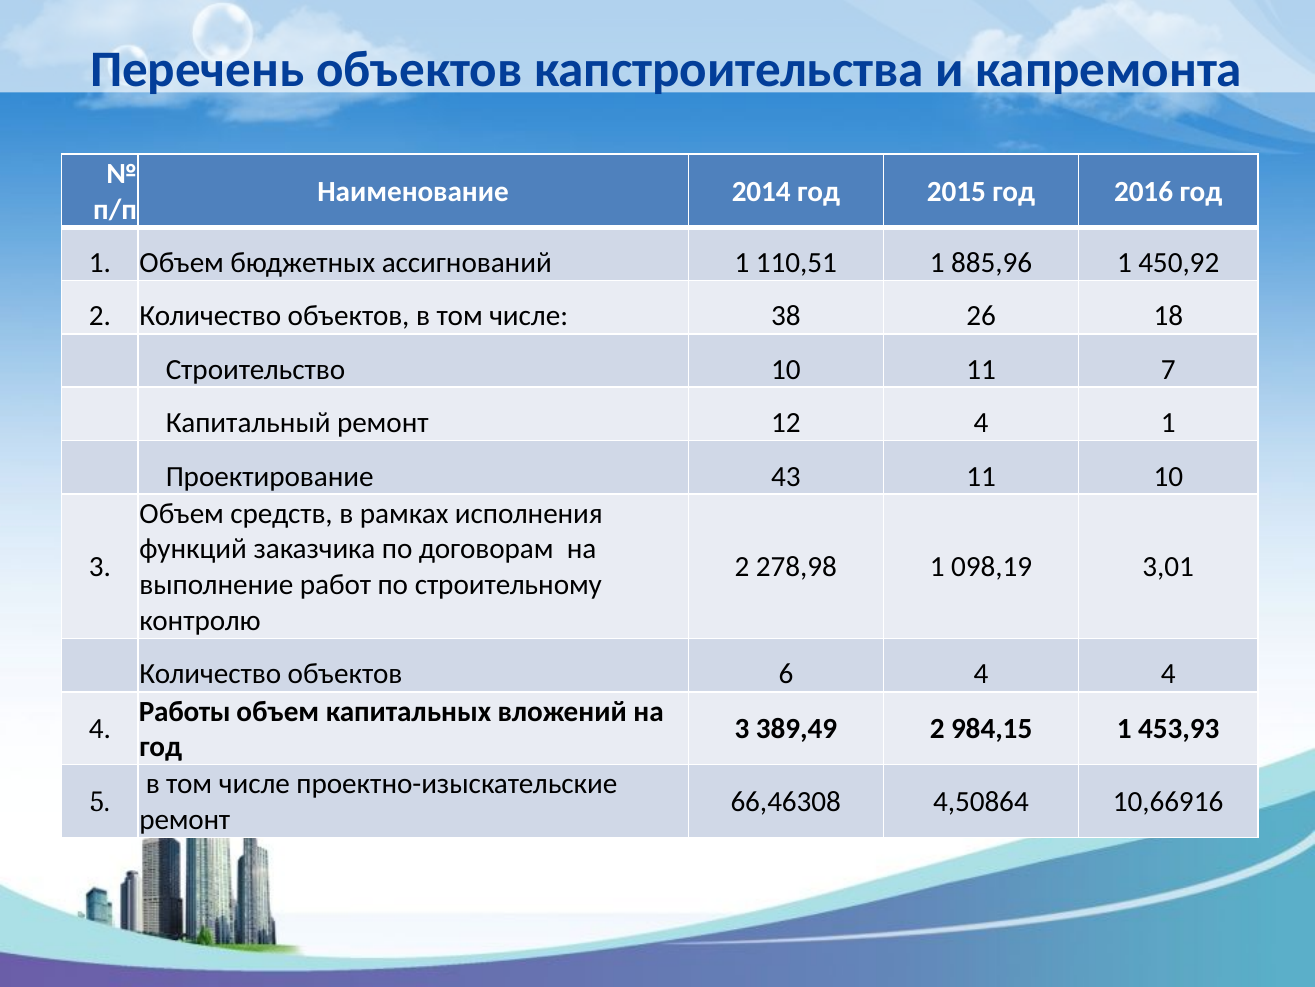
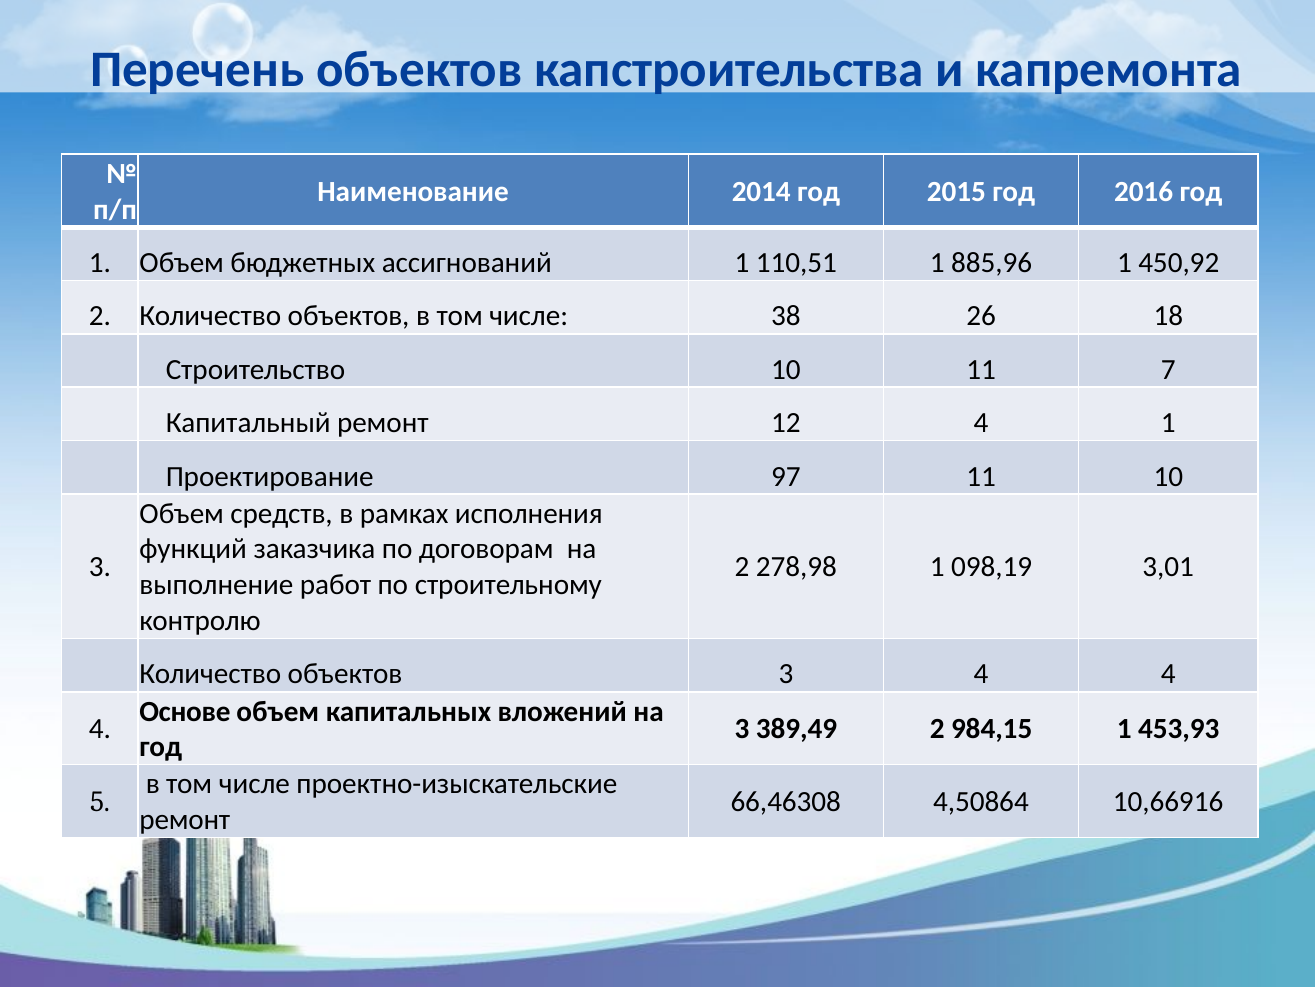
43: 43 -> 97
объектов 6: 6 -> 3
Работы: Работы -> Основе
